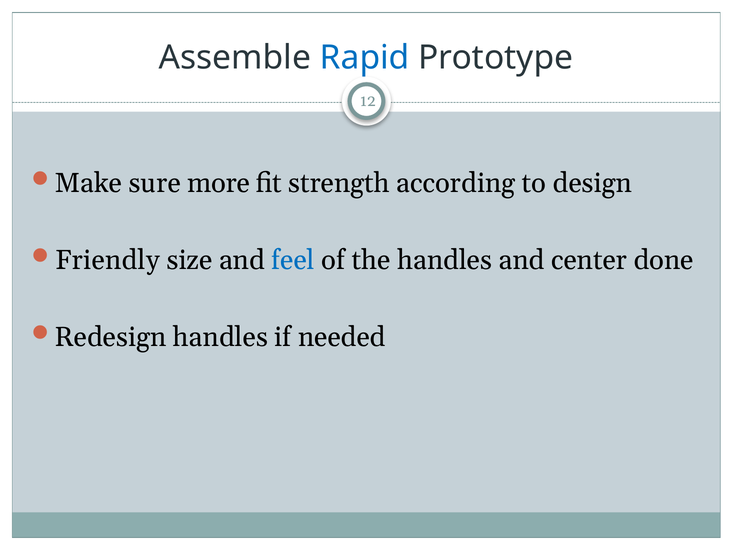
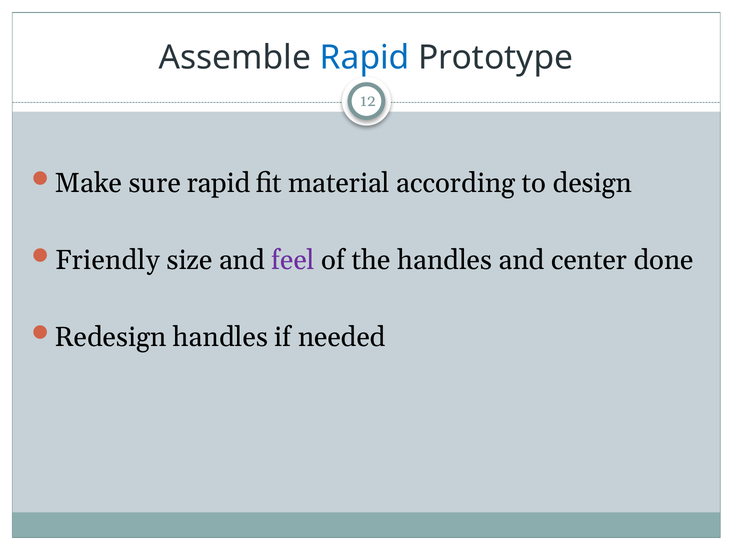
sure more: more -> rapid
strength: strength -> material
feel colour: blue -> purple
